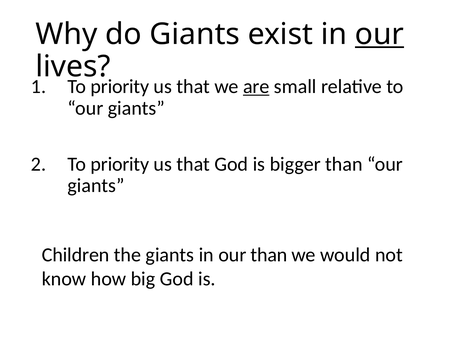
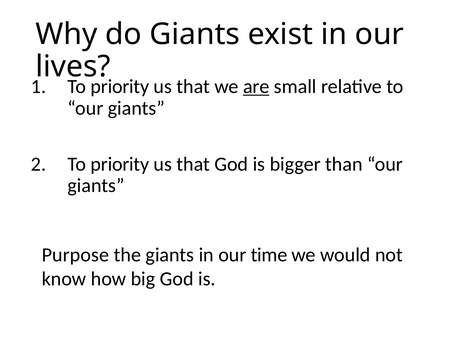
our at (379, 34) underline: present -> none
Children: Children -> Purpose
our than: than -> time
